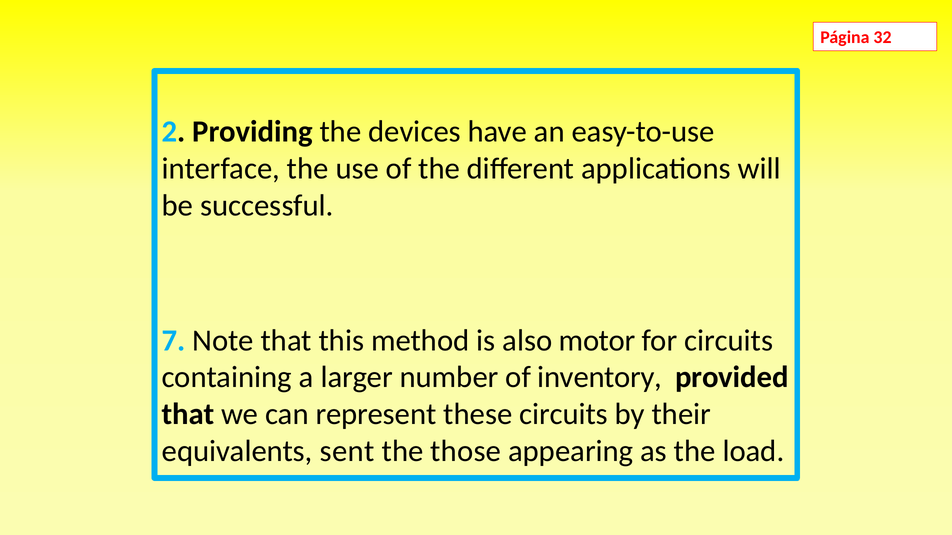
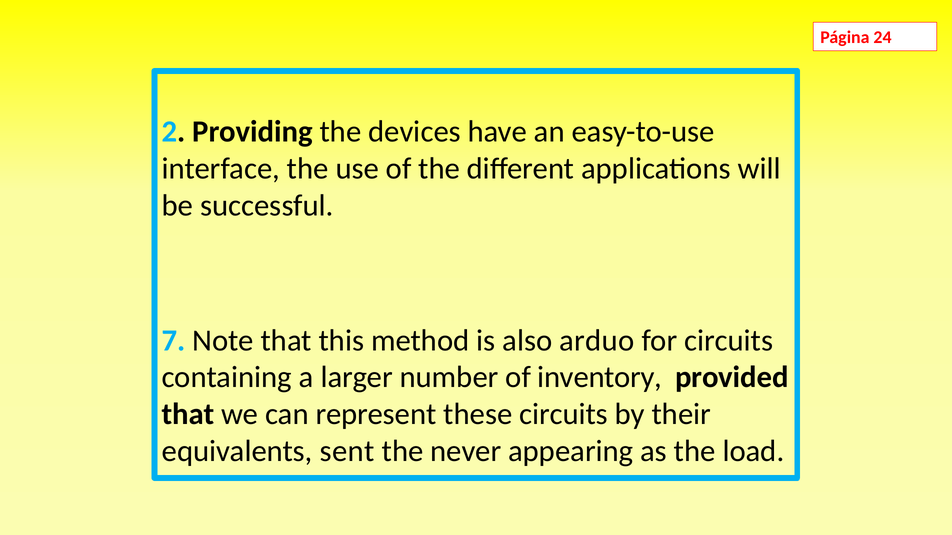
32: 32 -> 24
motor: motor -> arduo
those: those -> never
